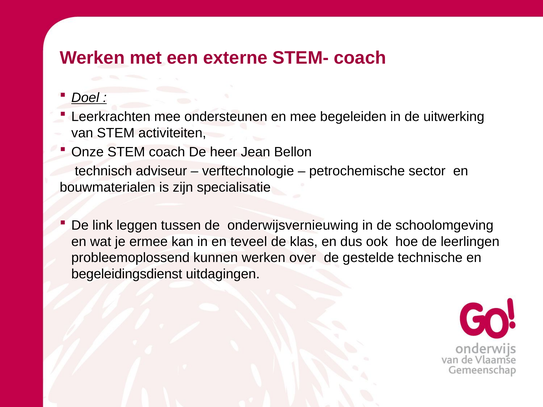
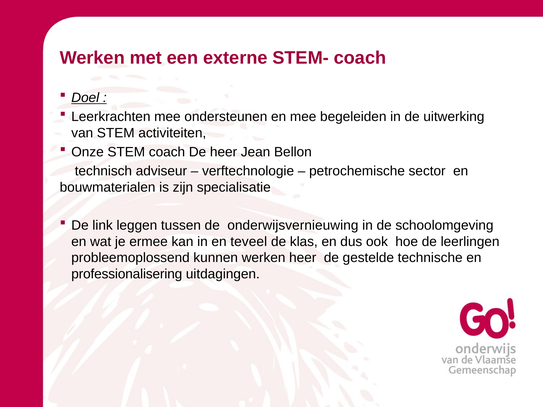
werken over: over -> heer
begeleidingsdienst: begeleidingsdienst -> professionalisering
